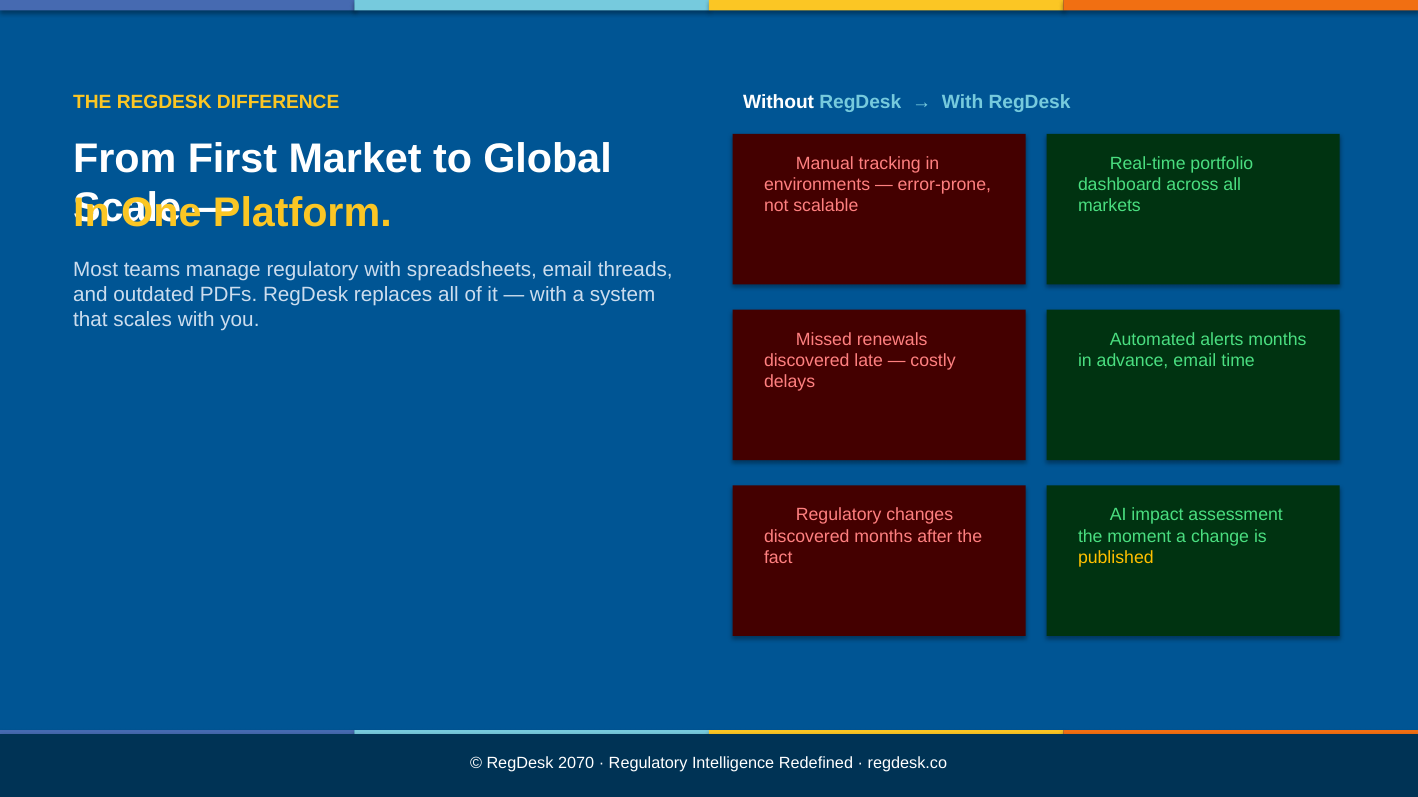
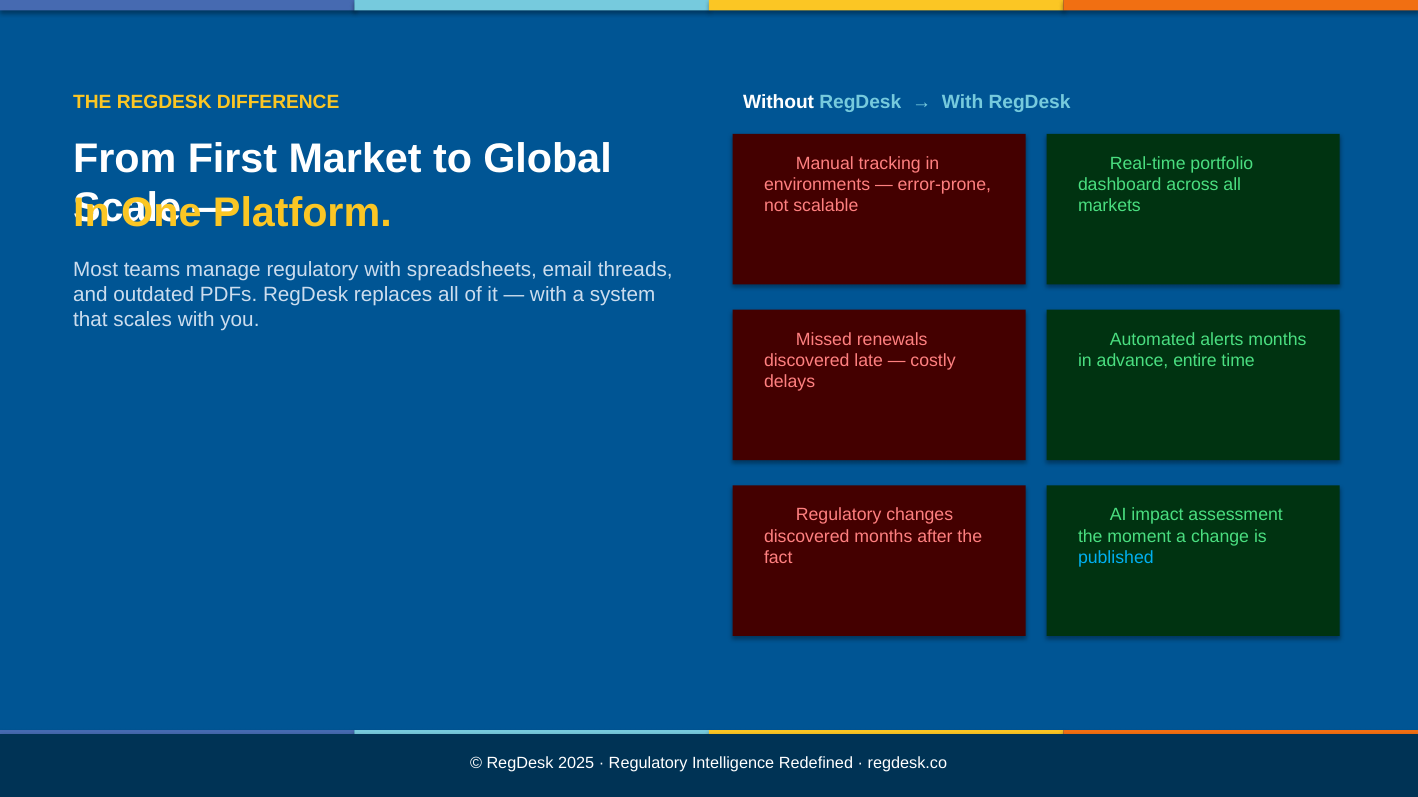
advance email: email -> entire
published colour: yellow -> light blue
2070: 2070 -> 2025
